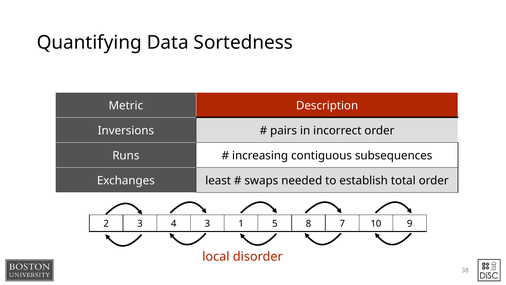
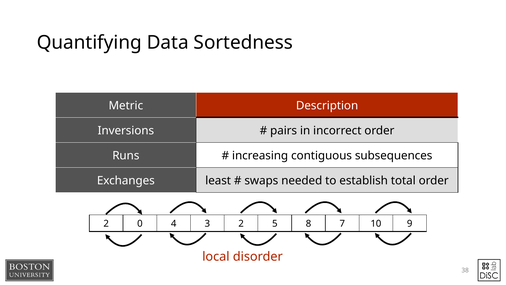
2 3: 3 -> 0
3 1: 1 -> 2
